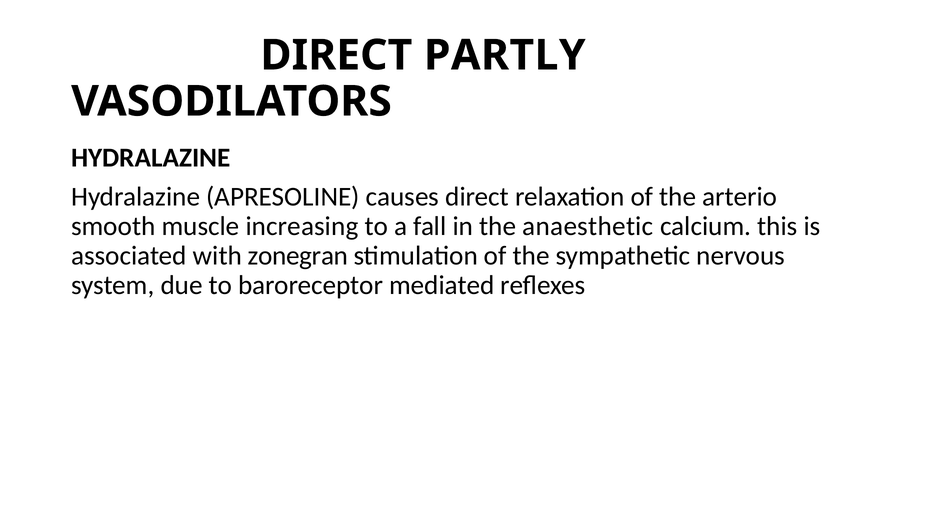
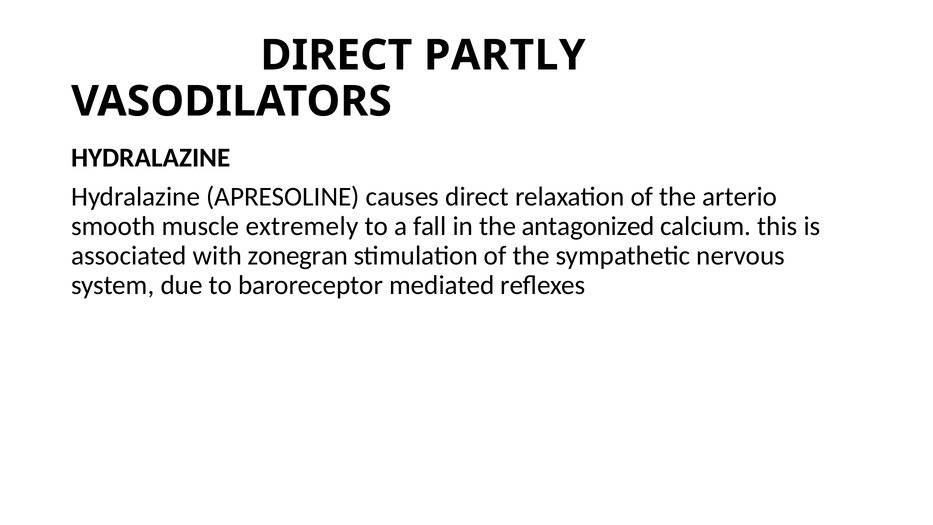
increasing: increasing -> extremely
anaesthetic: anaesthetic -> antagonized
